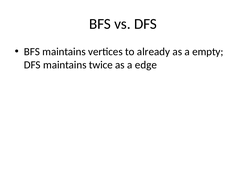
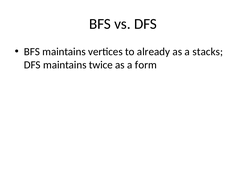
empty: empty -> stacks
edge: edge -> form
